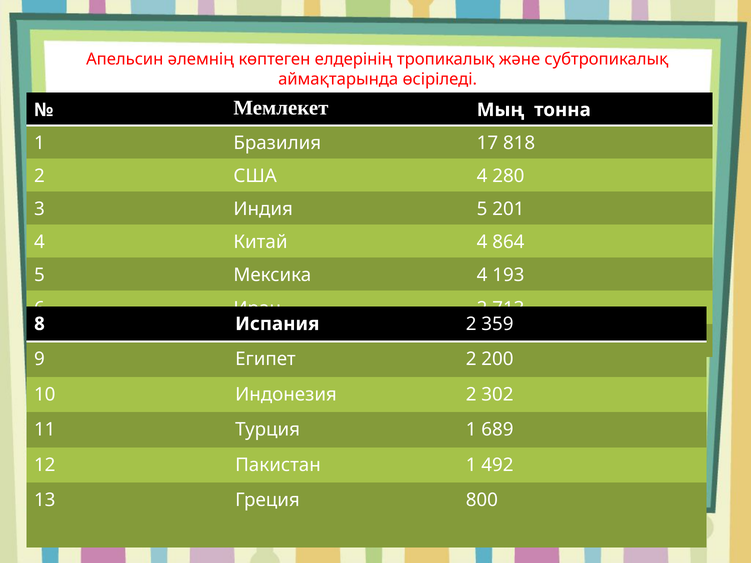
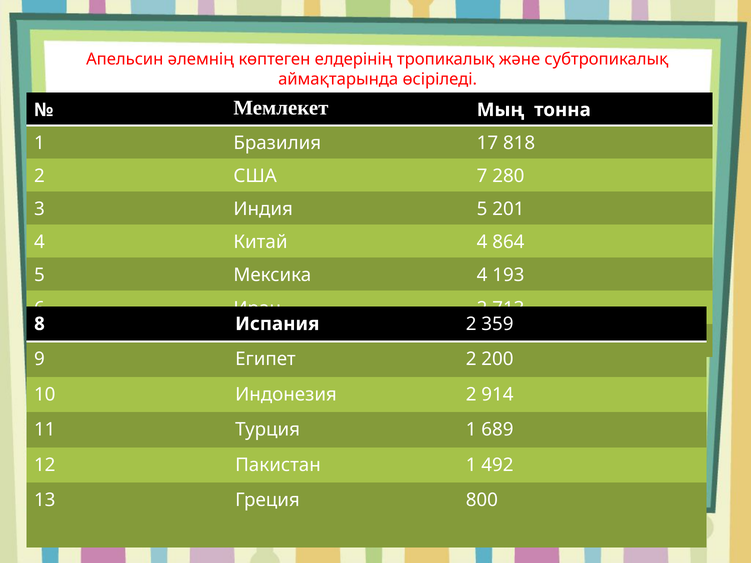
США 4: 4 -> 7
302: 302 -> 914
